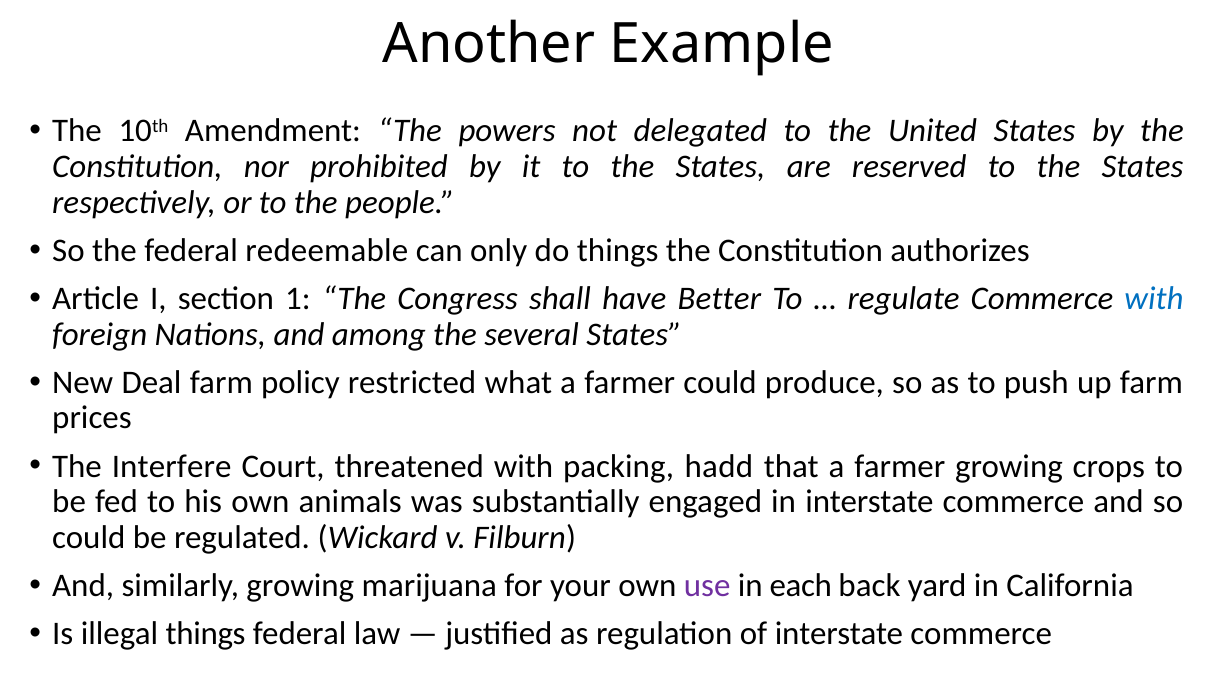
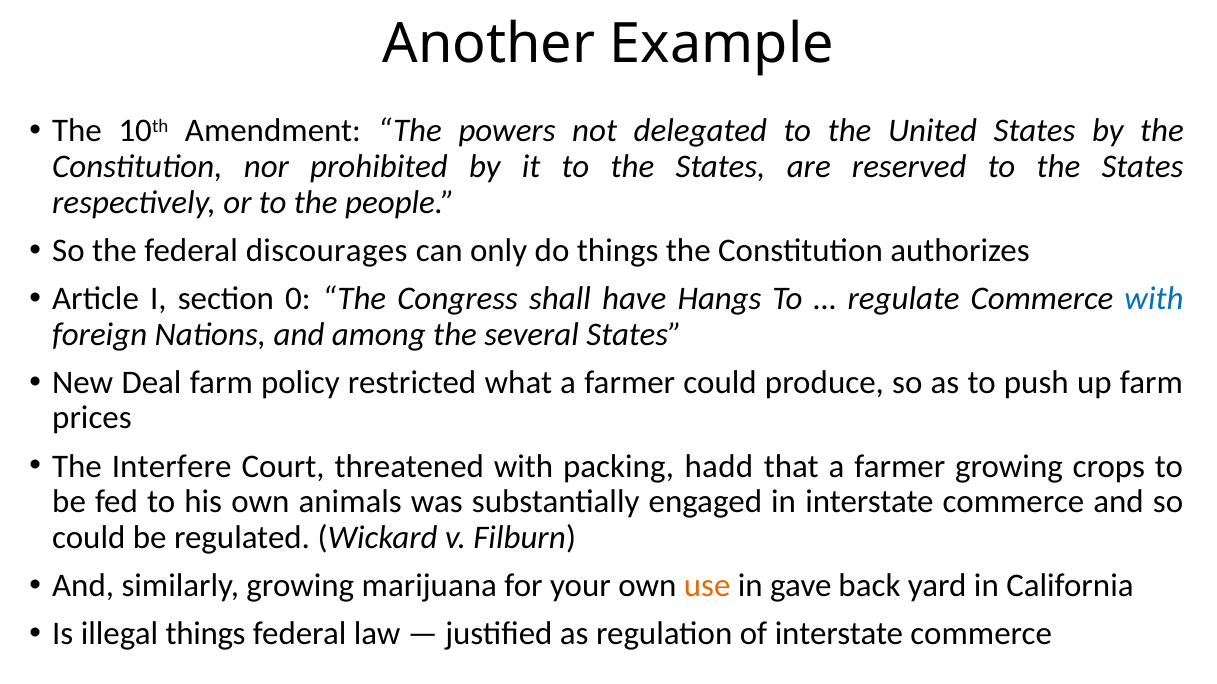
redeemable: redeemable -> discourages
1: 1 -> 0
Better: Better -> Hangs
use colour: purple -> orange
each: each -> gave
